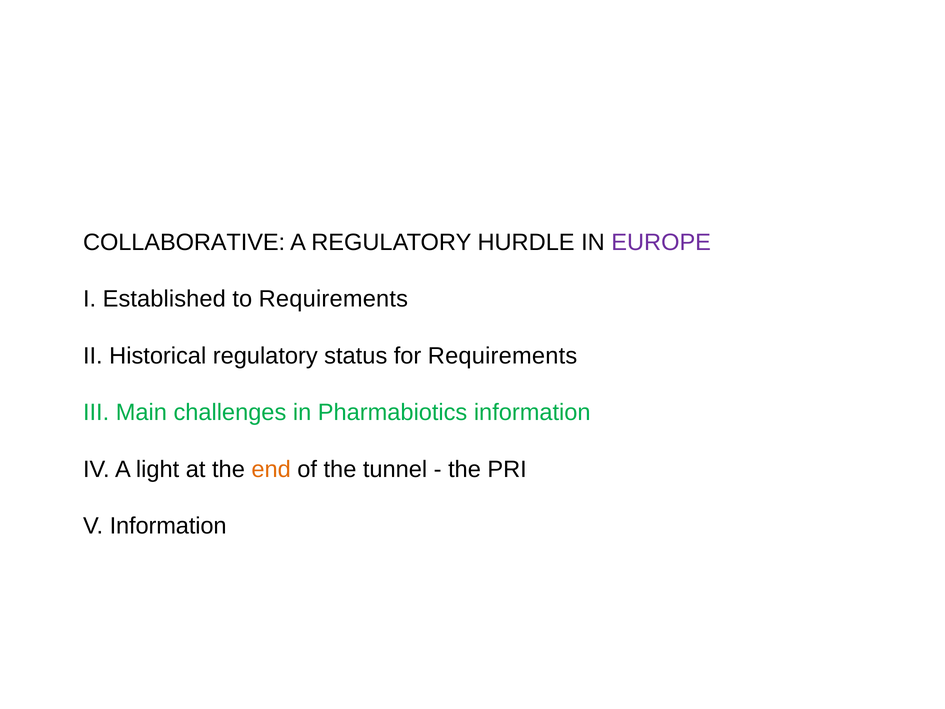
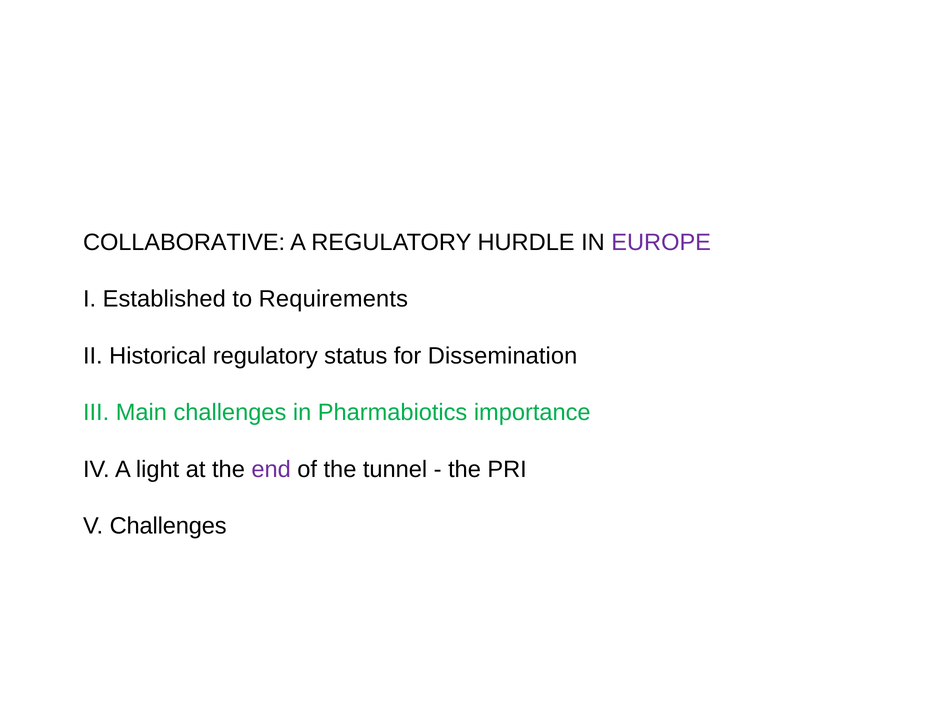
for Requirements: Requirements -> Dissemination
Pharmabiotics information: information -> importance
end colour: orange -> purple
V Information: Information -> Challenges
